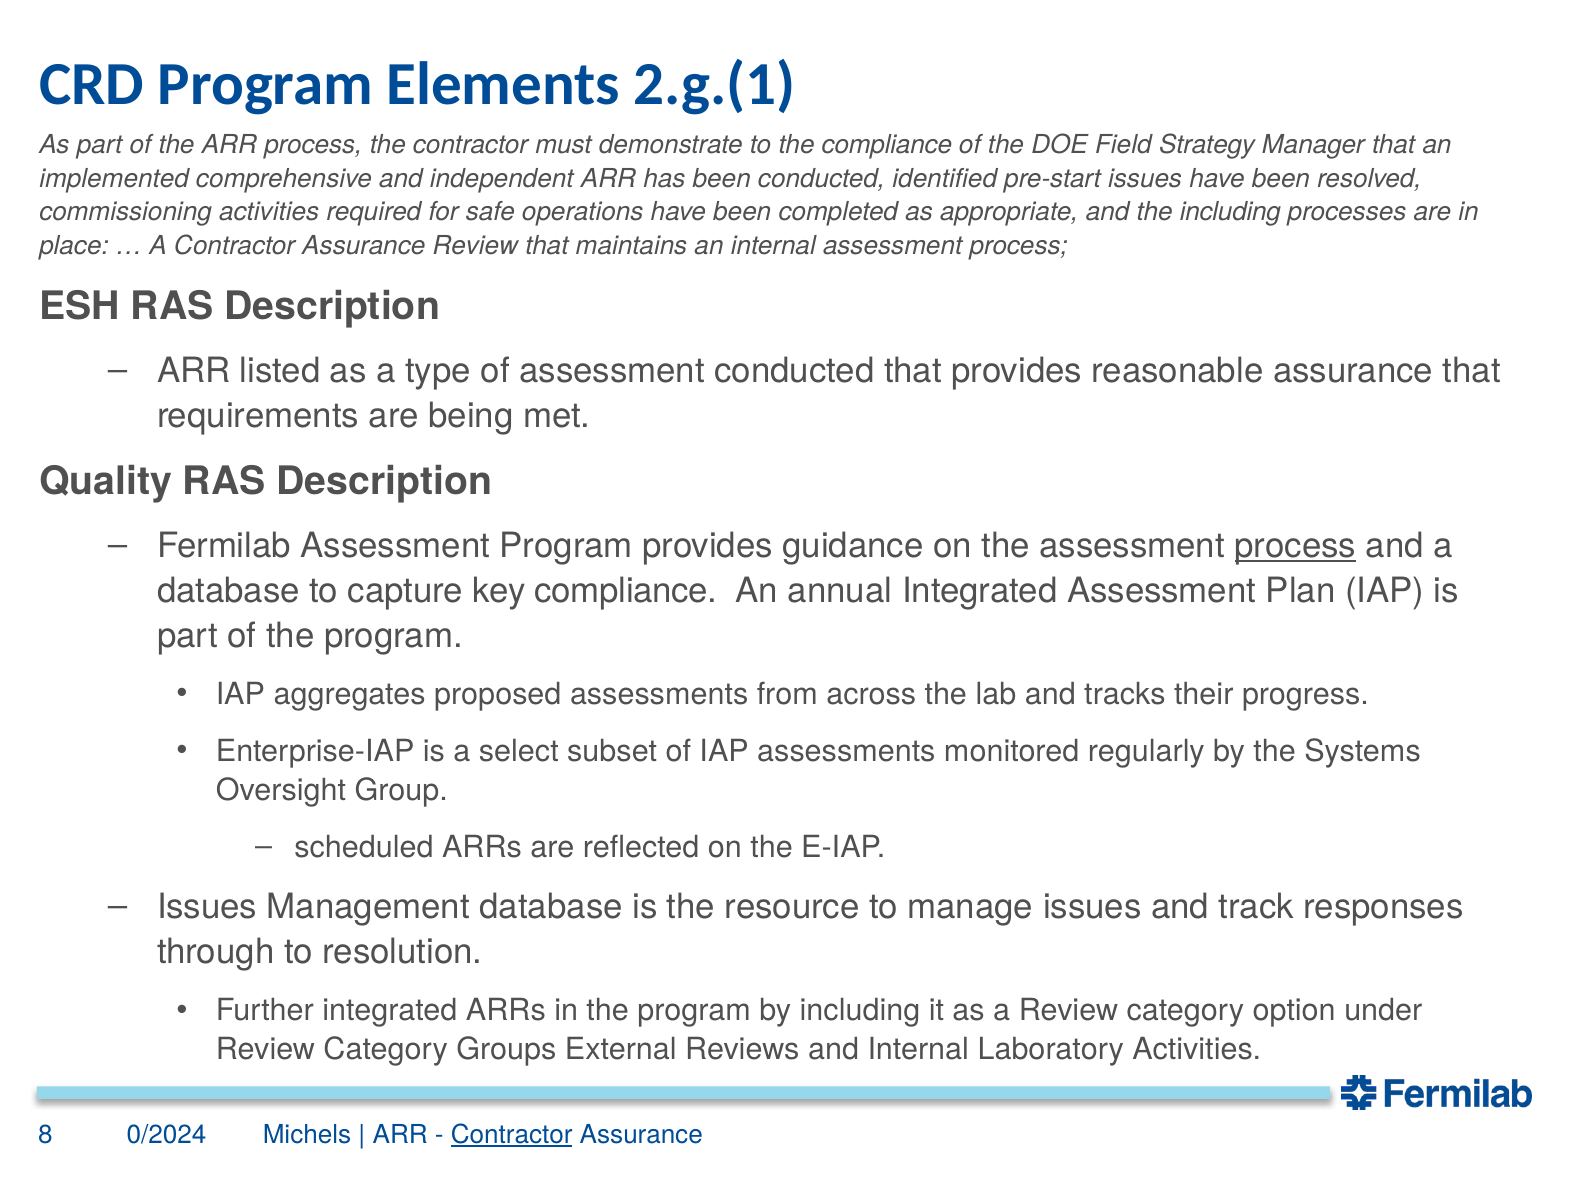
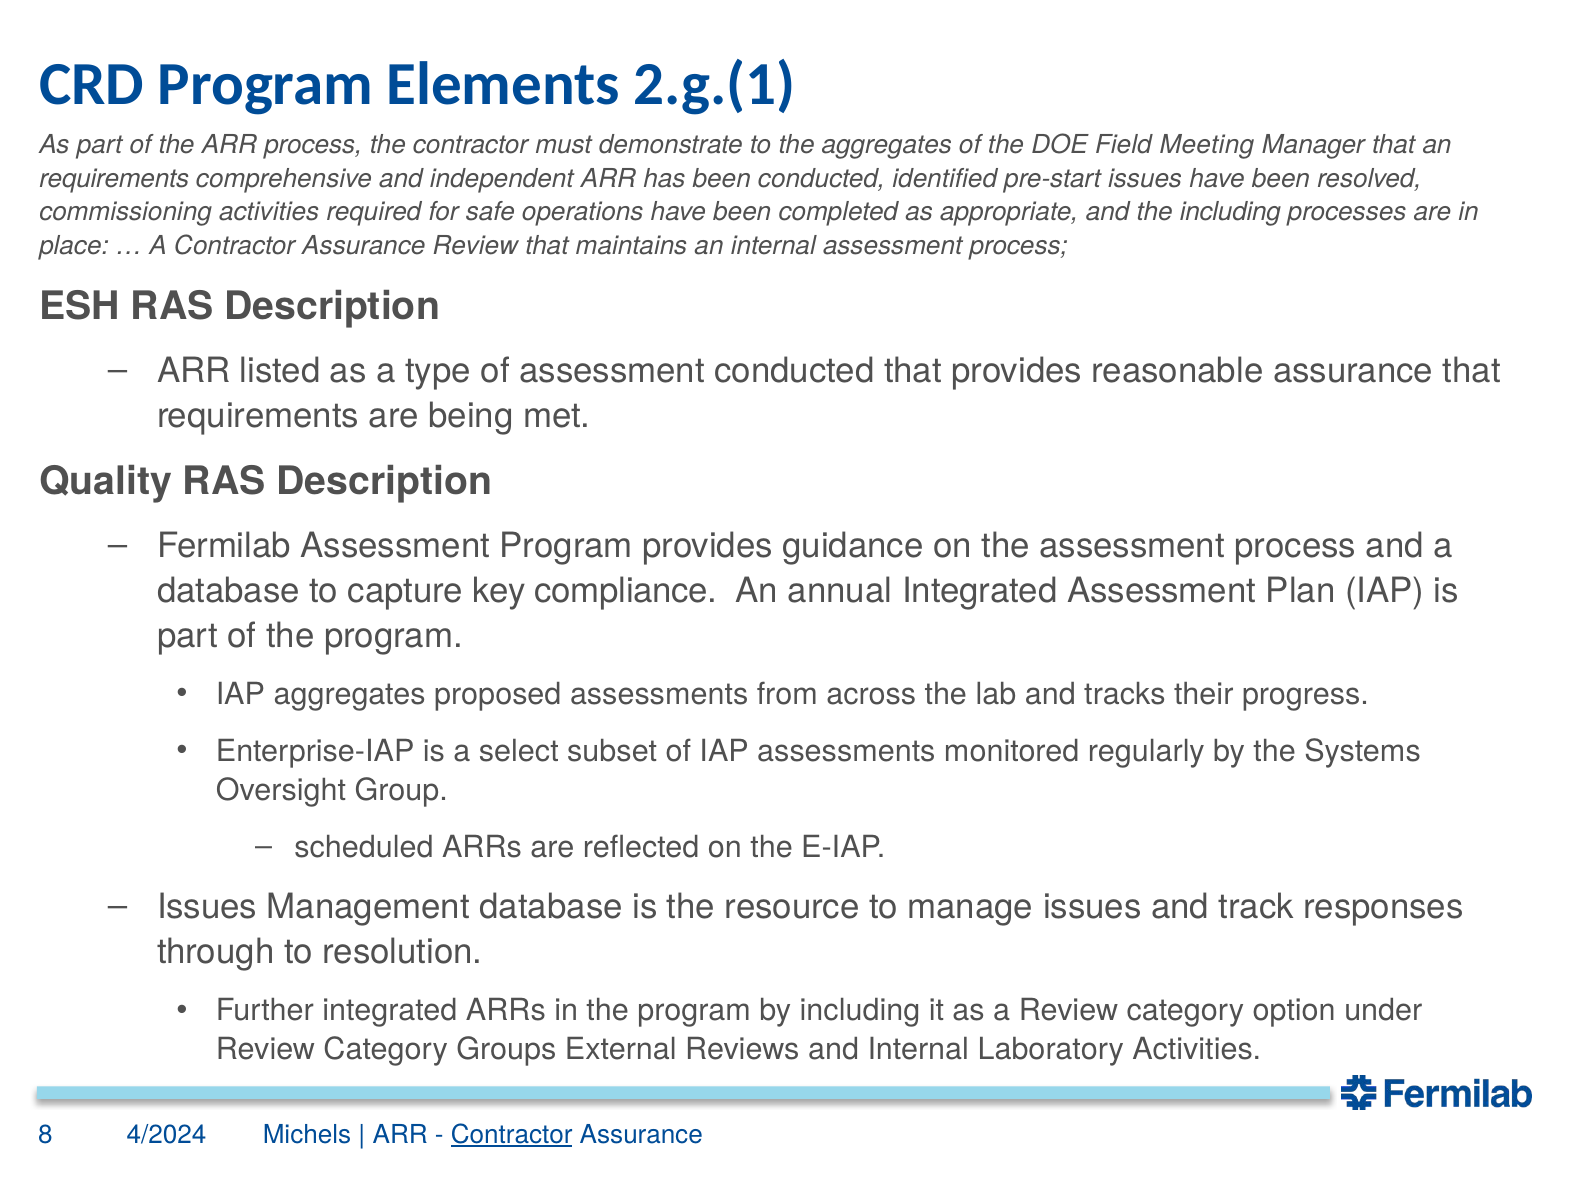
the compliance: compliance -> aggregates
Strategy: Strategy -> Meeting
implemented at (114, 179): implemented -> requirements
process at (1295, 546) underline: present -> none
0/2024: 0/2024 -> 4/2024
